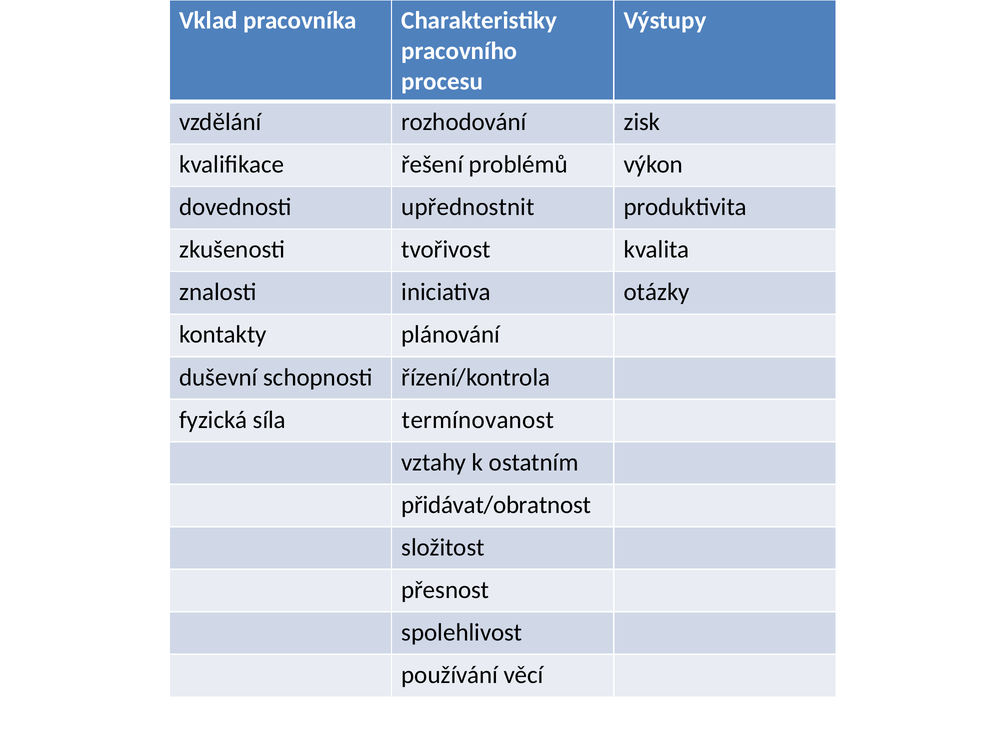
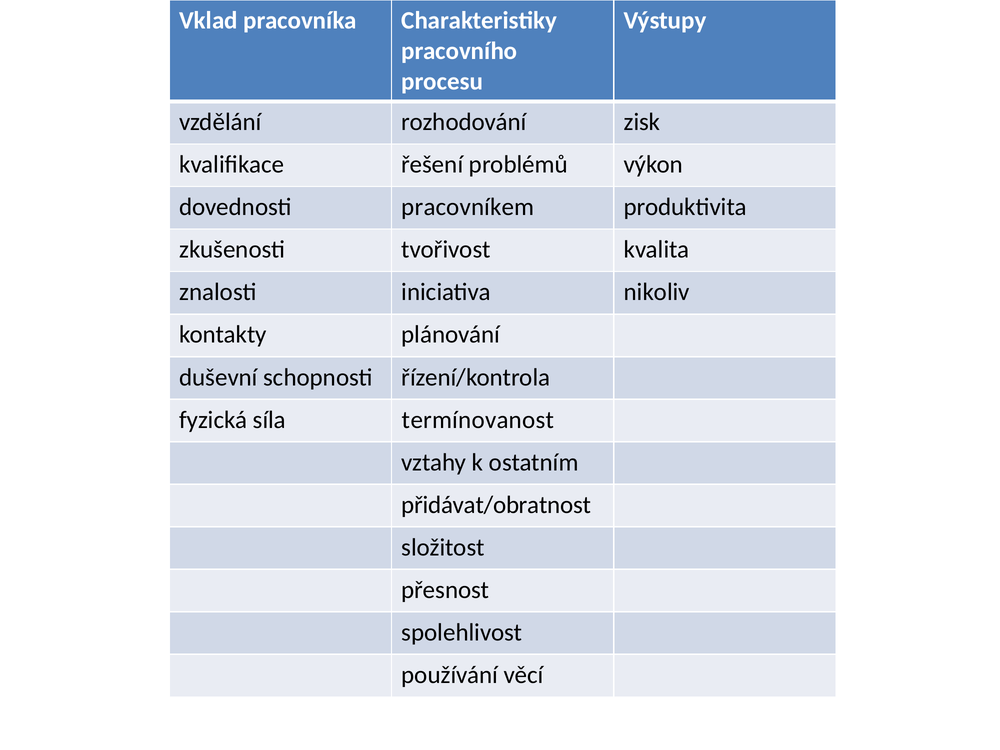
upřednostnit: upřednostnit -> pracovníkem
otázky: otázky -> nikoliv
